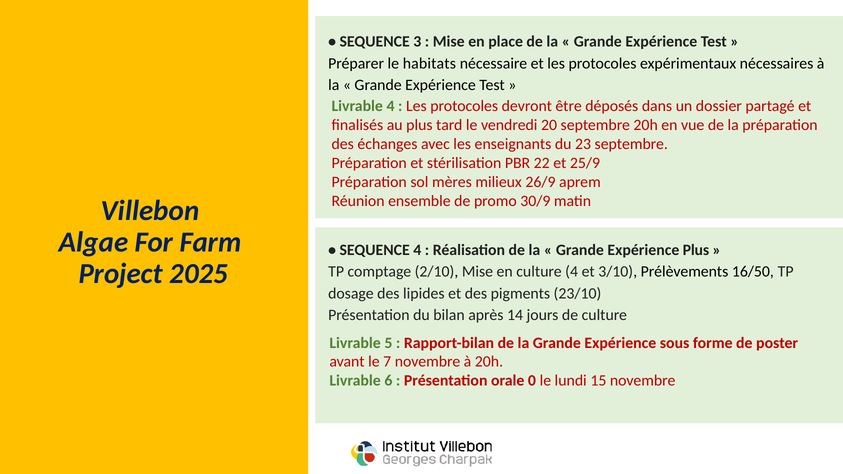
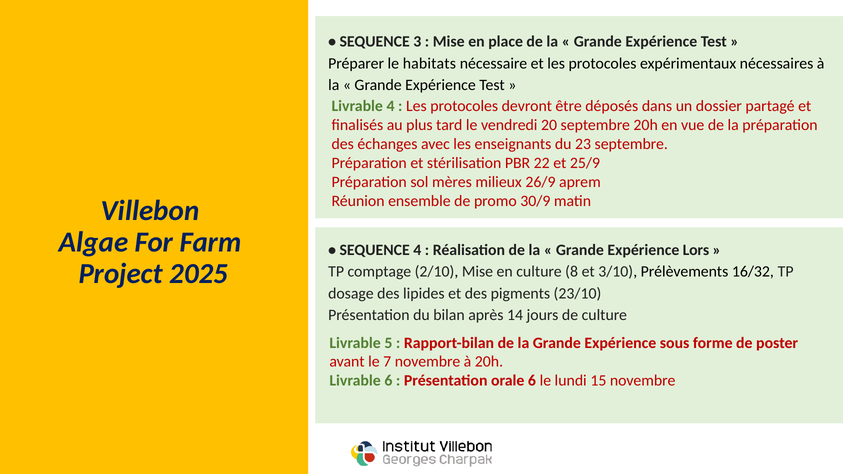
Expérience Plus: Plus -> Lors
culture 4: 4 -> 8
16/50: 16/50 -> 16/32
orale 0: 0 -> 6
